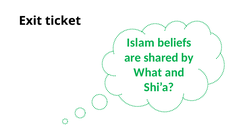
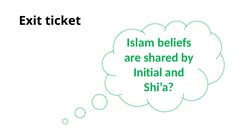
What: What -> Initial
